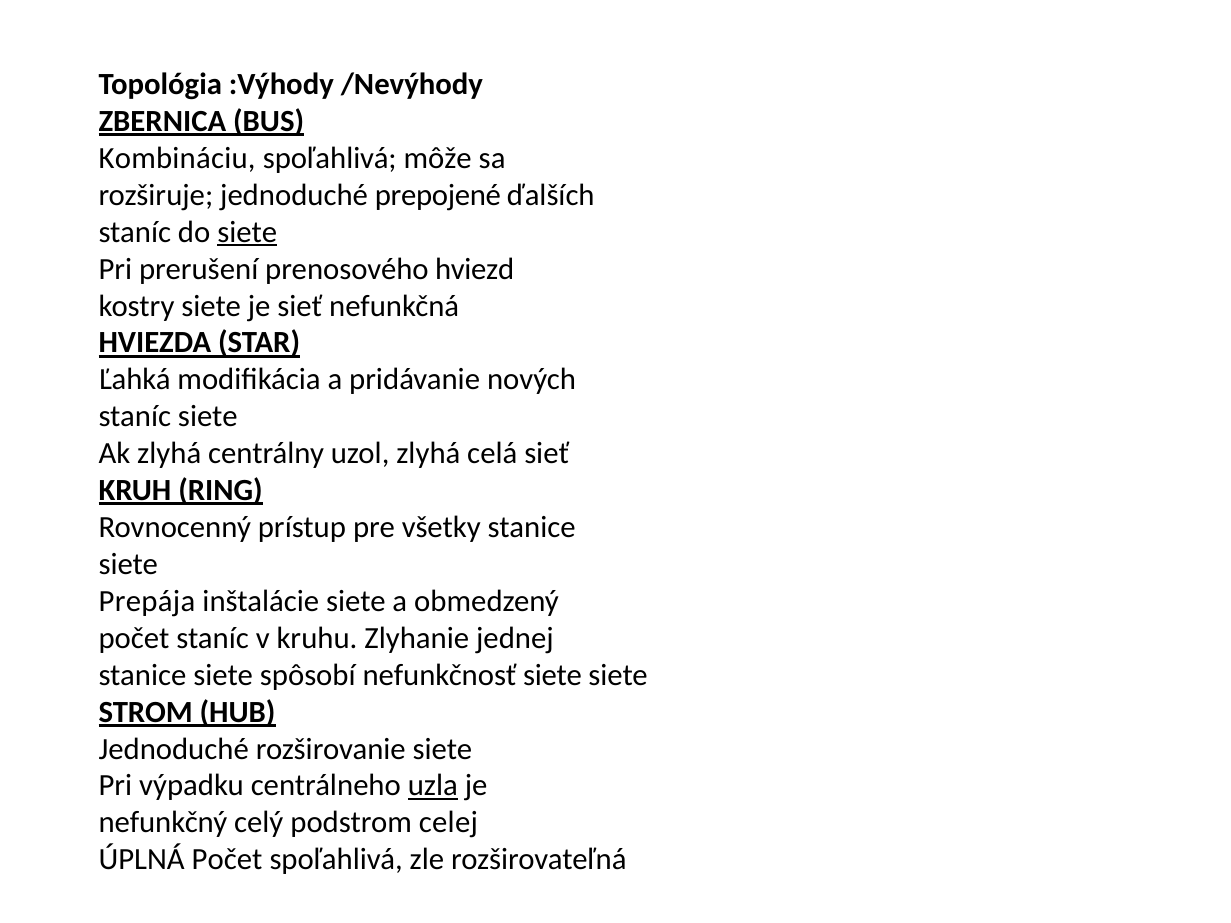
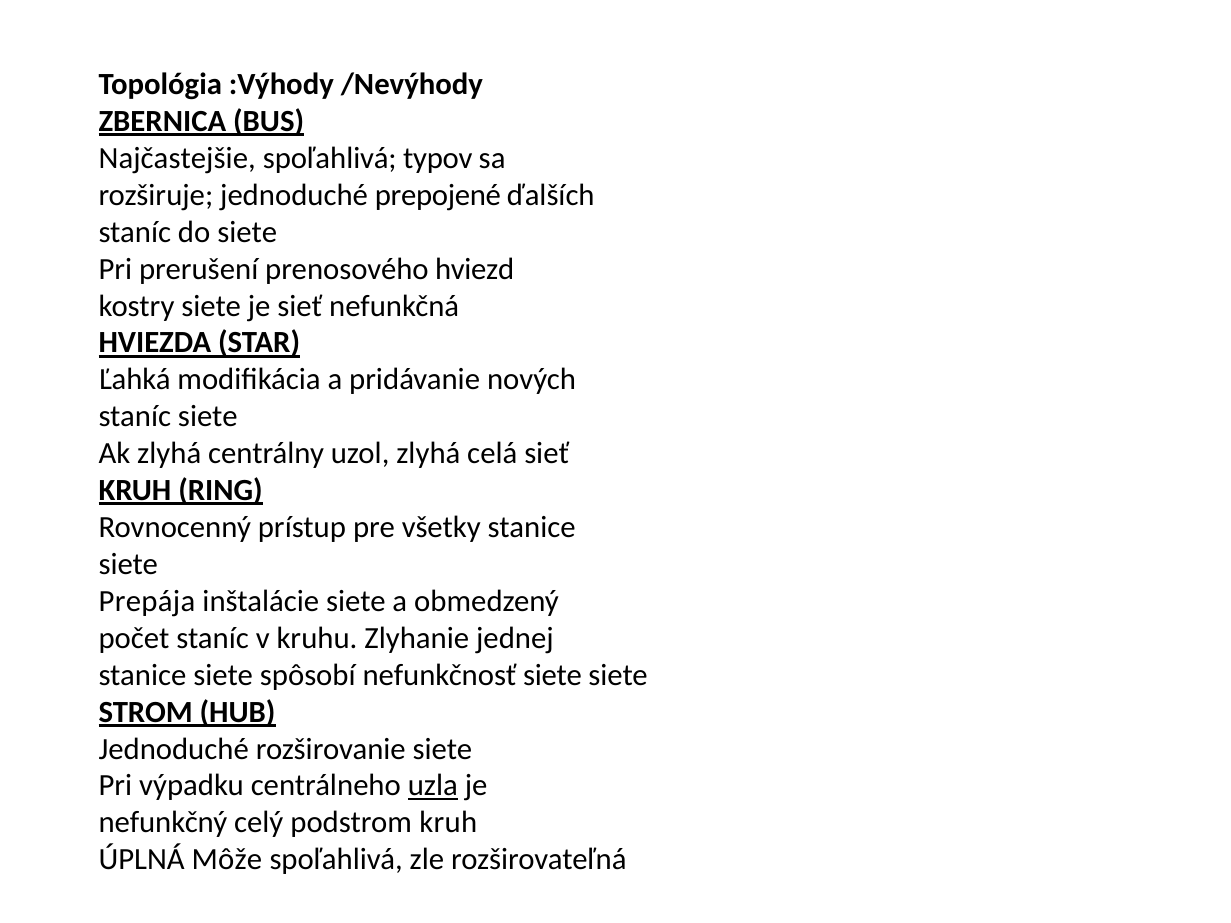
Kombináciu: Kombináciu -> Najčastejšie
môže: môže -> typov
siete at (247, 232) underline: present -> none
podstrom celej: celej -> kruh
ÚPLNÁ Počet: Počet -> Môže
